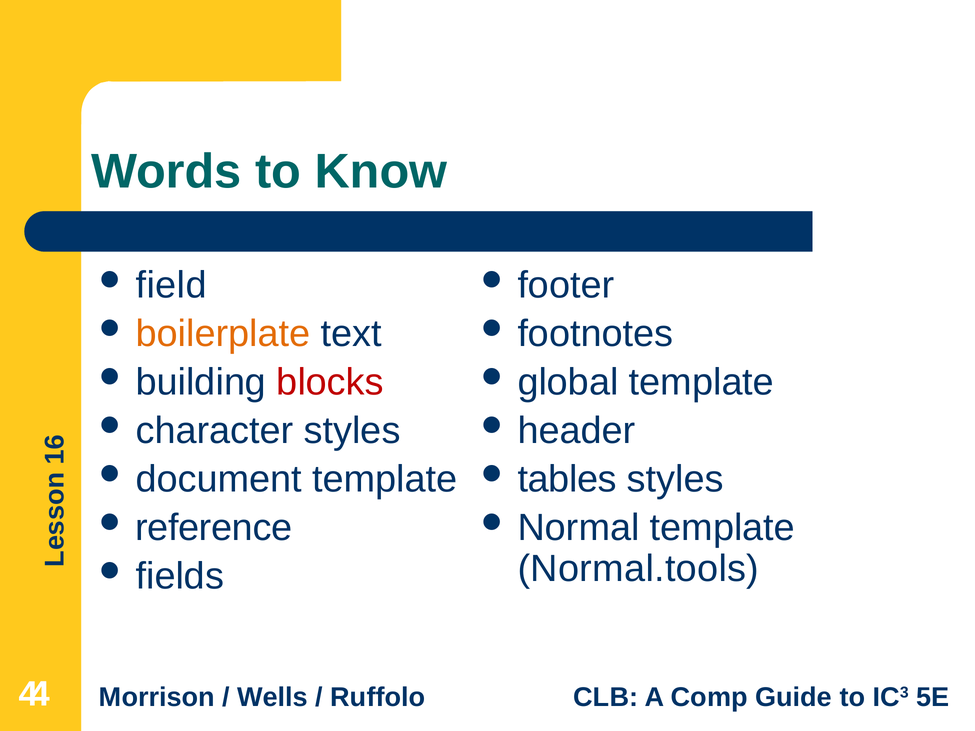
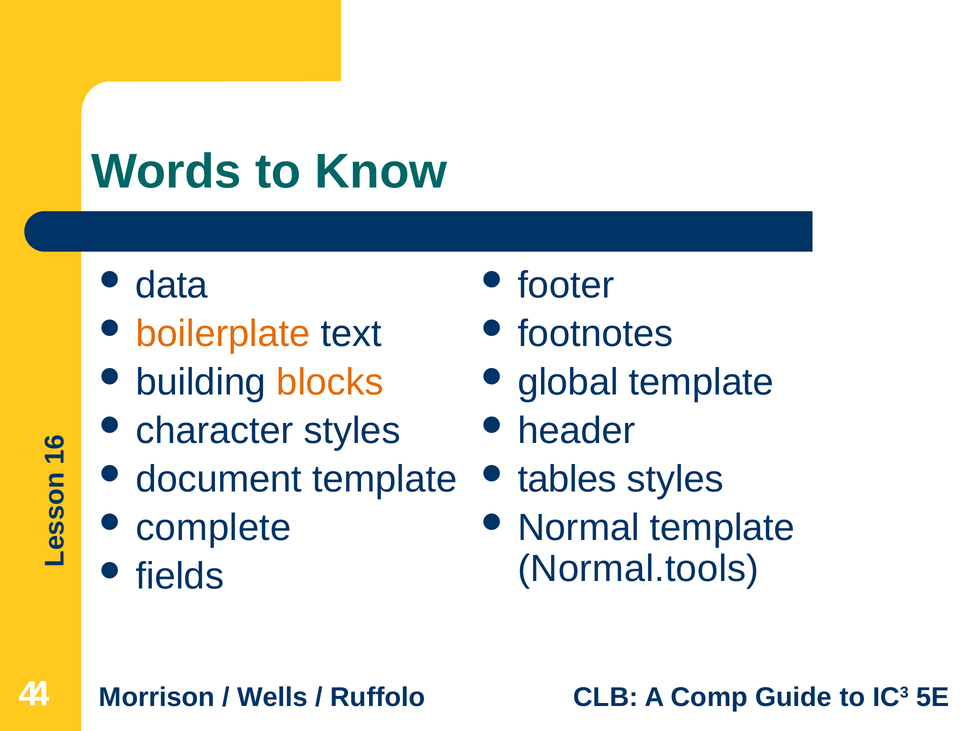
field: field -> data
blocks colour: red -> orange
reference: reference -> complete
